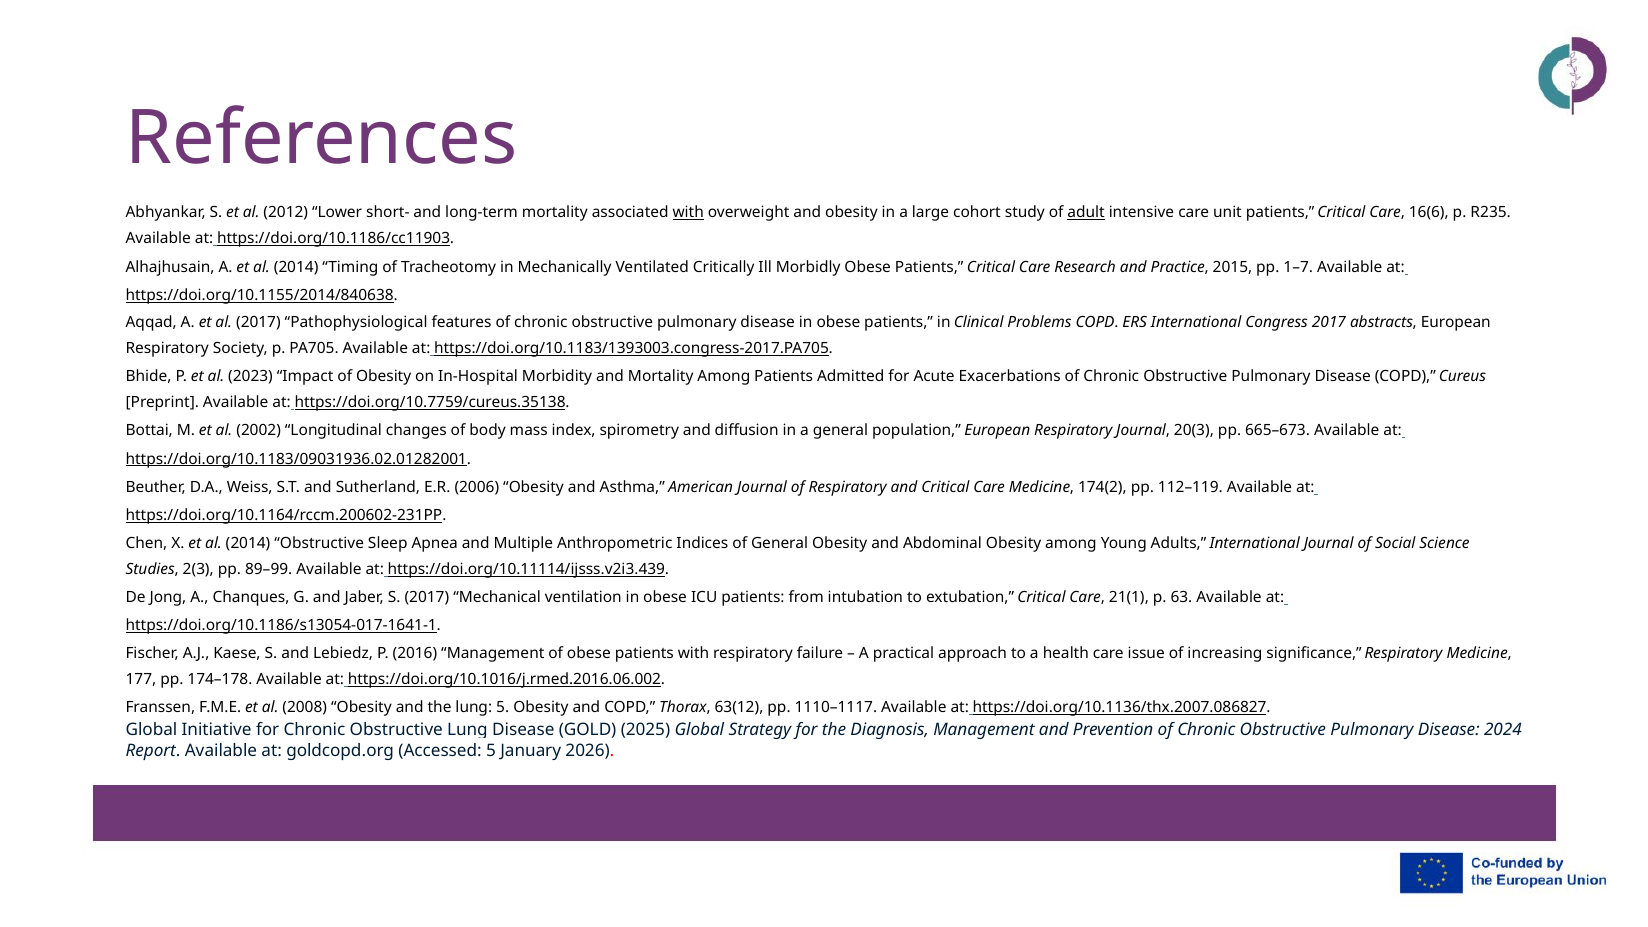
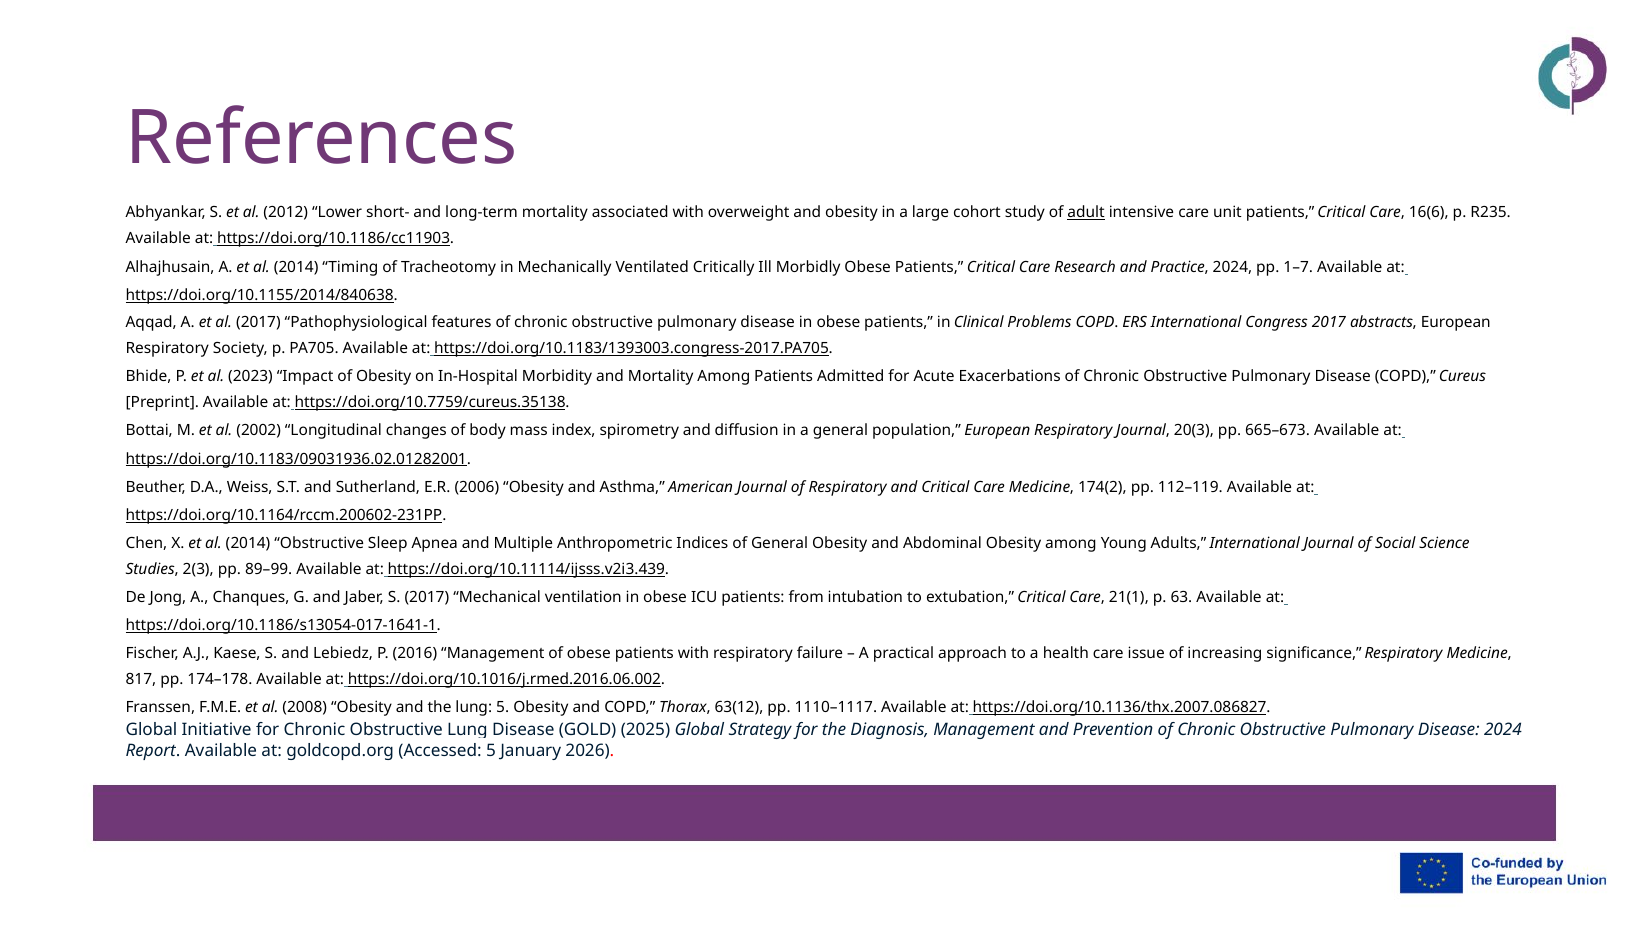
with at (688, 213) underline: present -> none
Practice 2015: 2015 -> 2024
177: 177 -> 817
